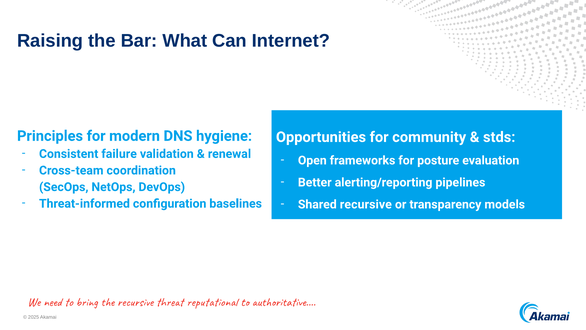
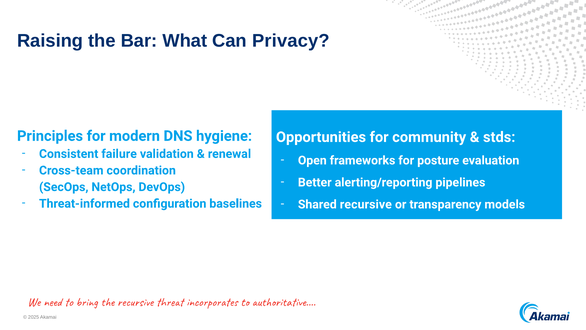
Internet: Internet -> Privacy
reputational: reputational -> incorporates
